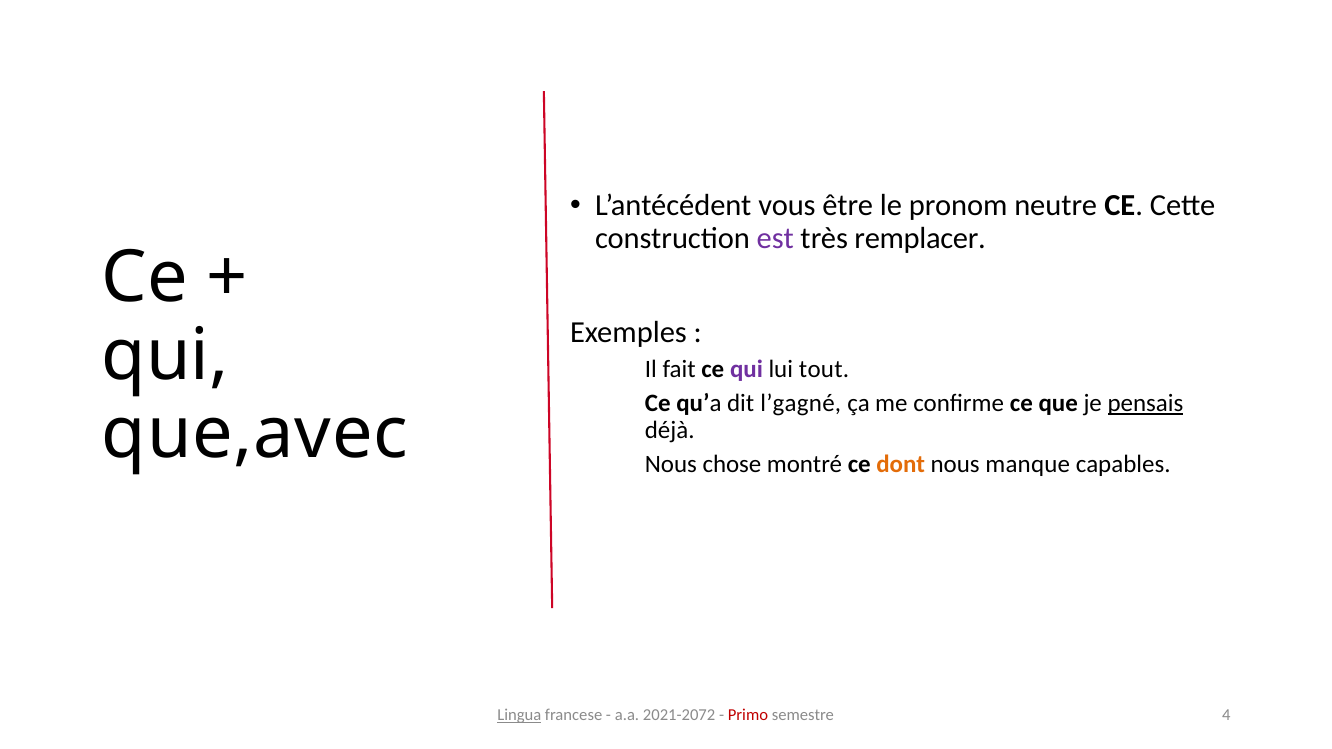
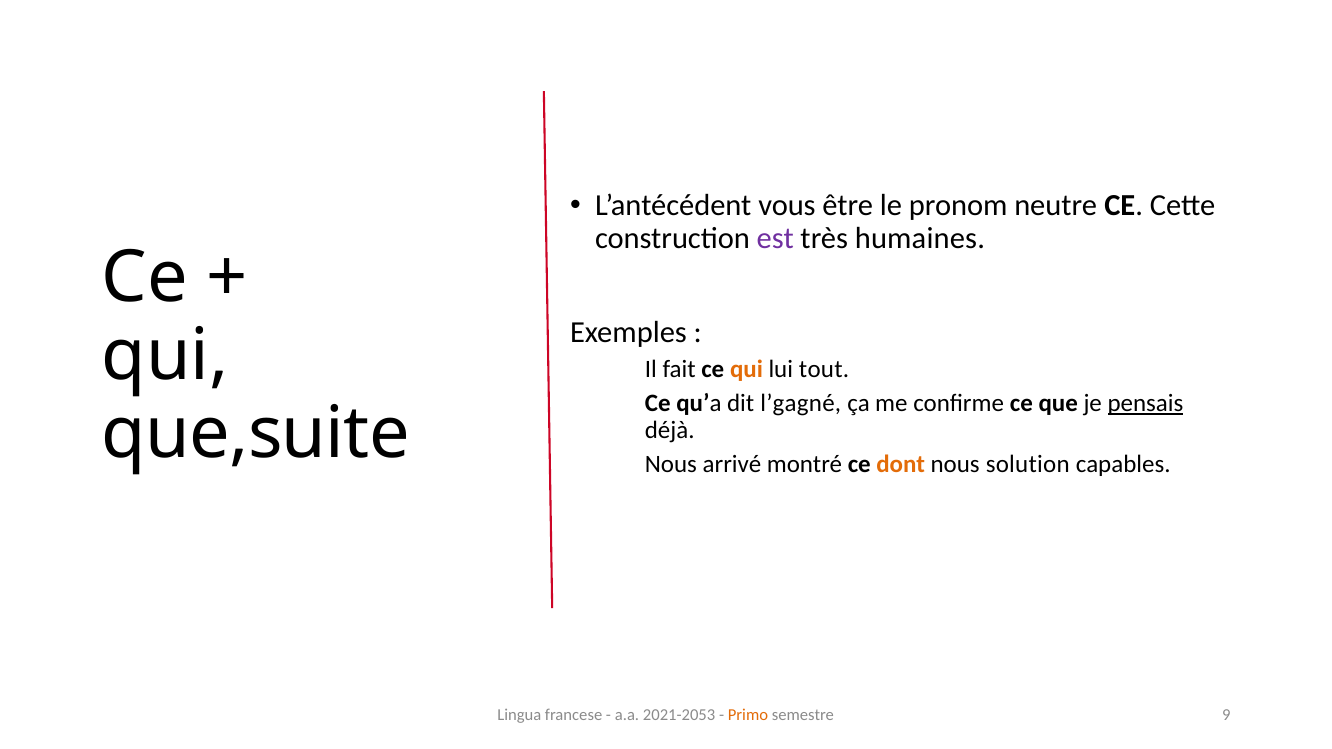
remplacer: remplacer -> humaines
qui at (746, 369) colour: purple -> orange
que,avec: que,avec -> que,suite
chose: chose -> arrivé
manque: manque -> solution
Lingua underline: present -> none
2021-2072: 2021-2072 -> 2021-2053
Primo colour: red -> orange
4: 4 -> 9
